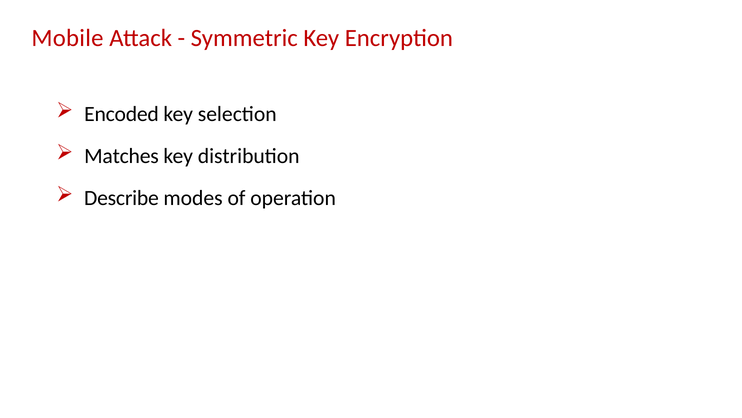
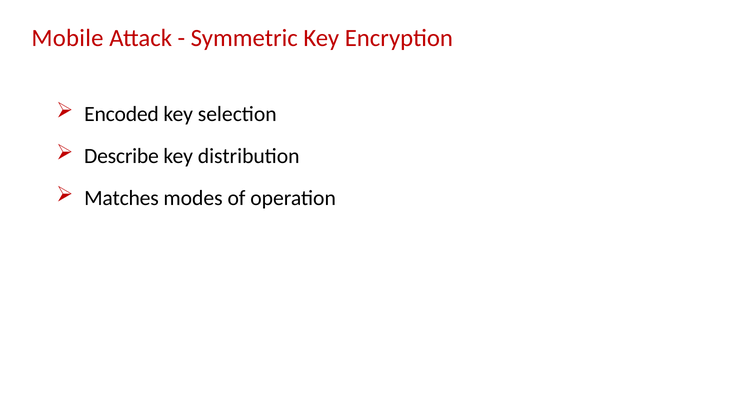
Matches: Matches -> Describe
Describe: Describe -> Matches
